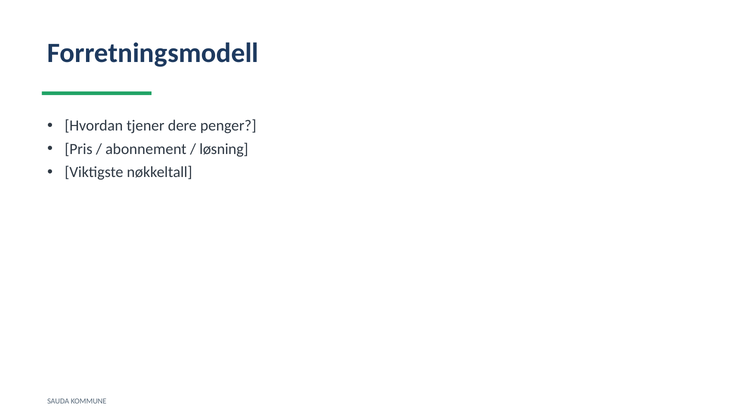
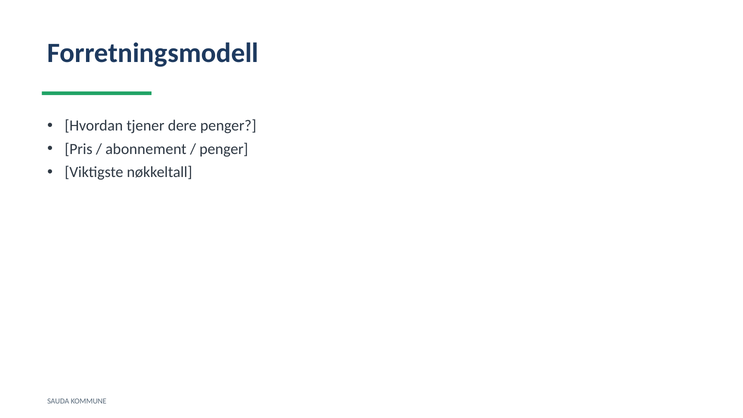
løsning at (224, 149): løsning -> penger
